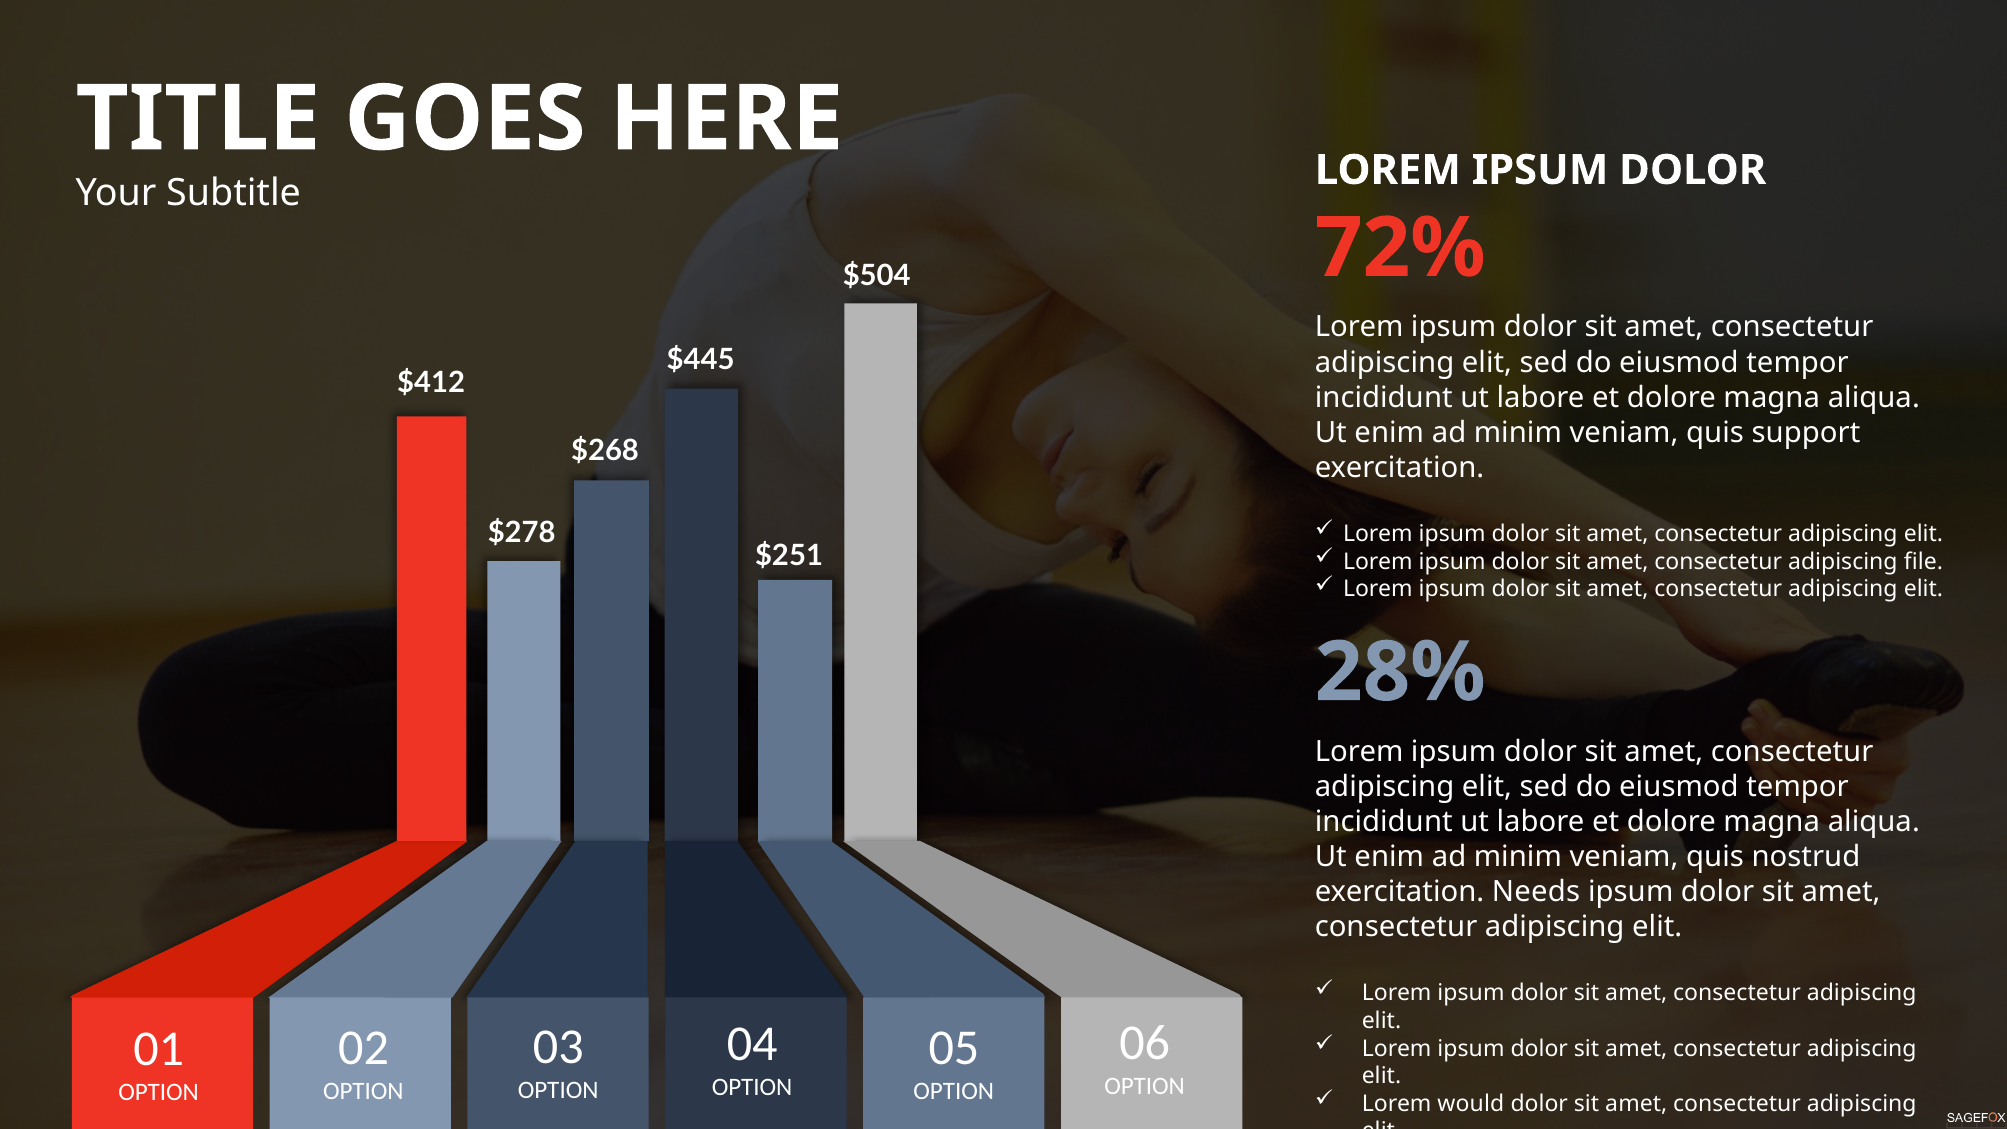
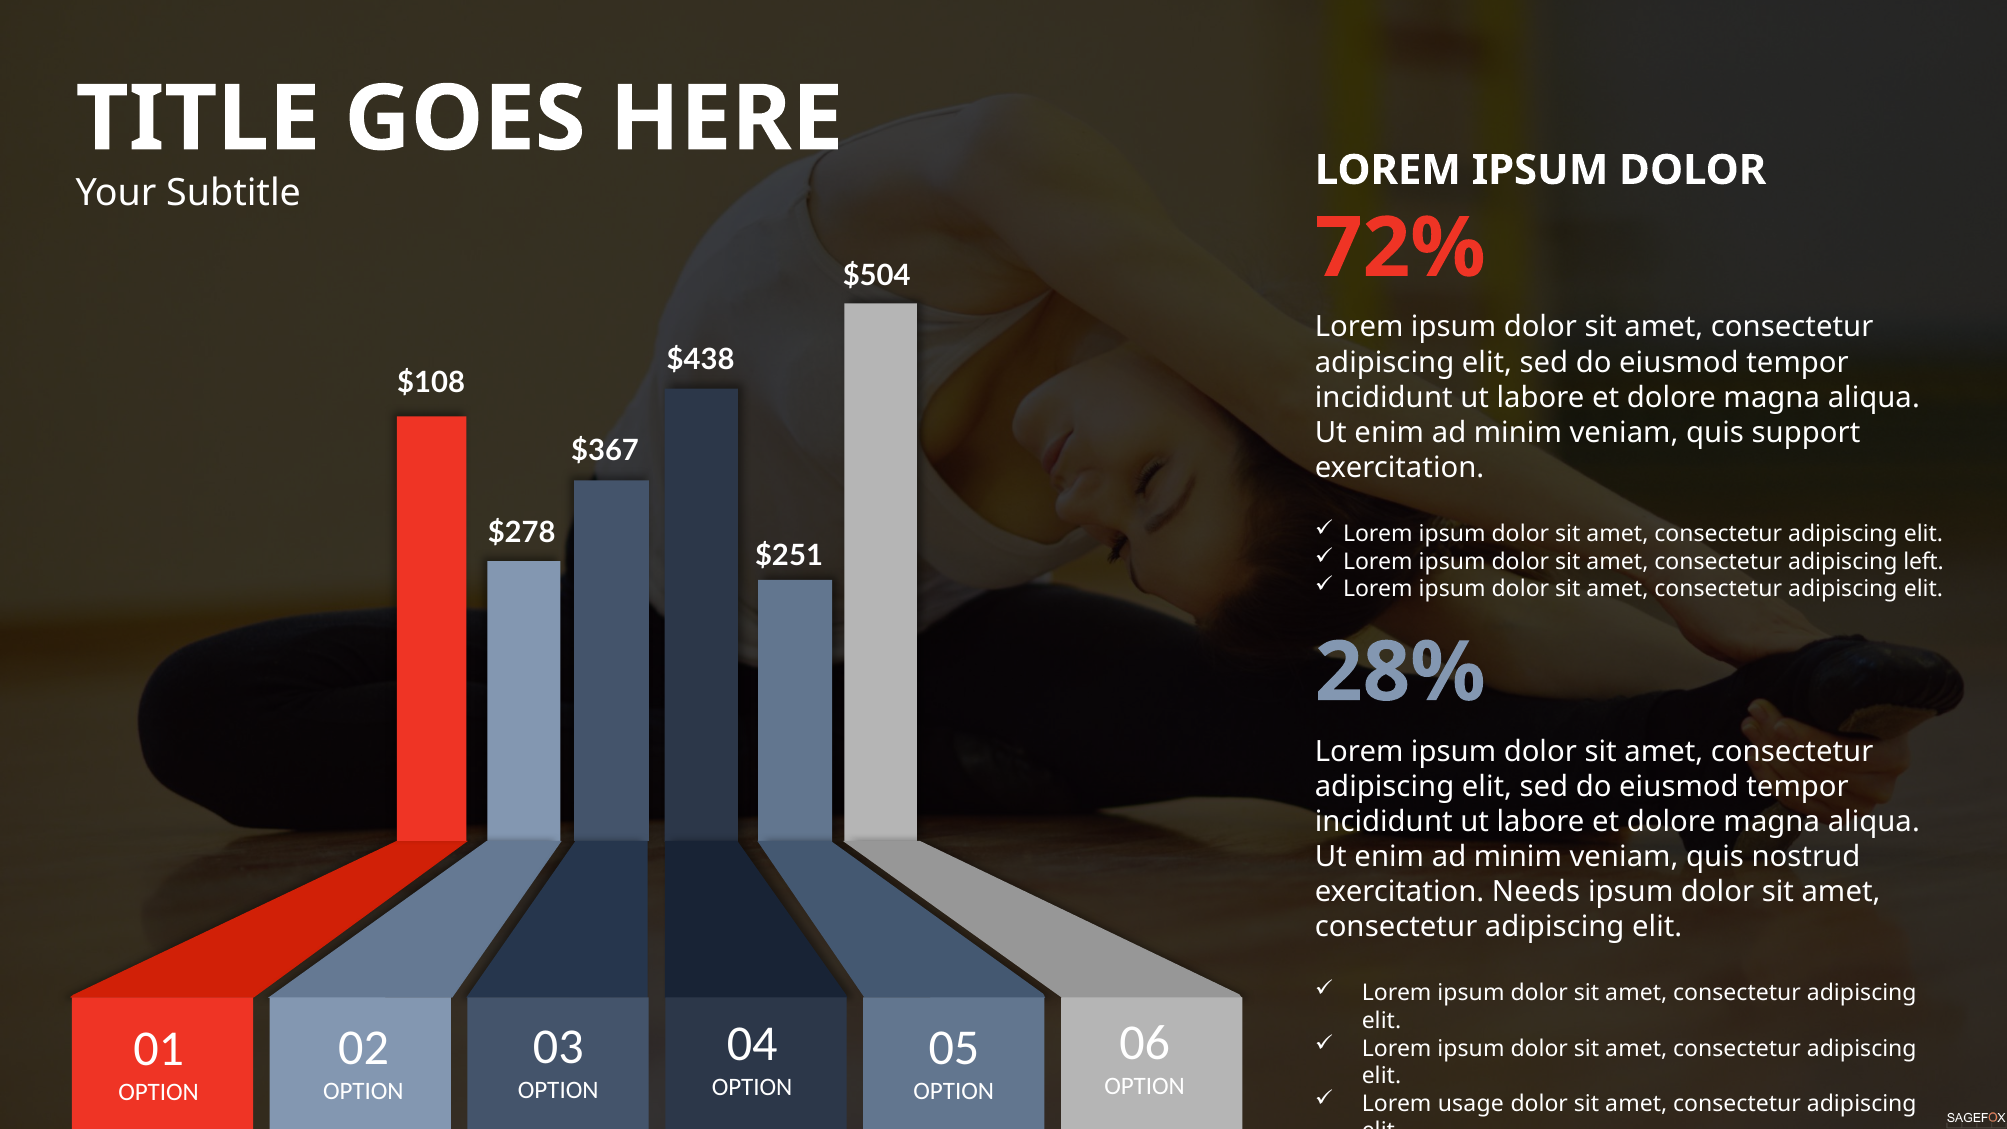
$445: $445 -> $438
$412: $412 -> $108
$268: $268 -> $367
file: file -> left
would: would -> usage
